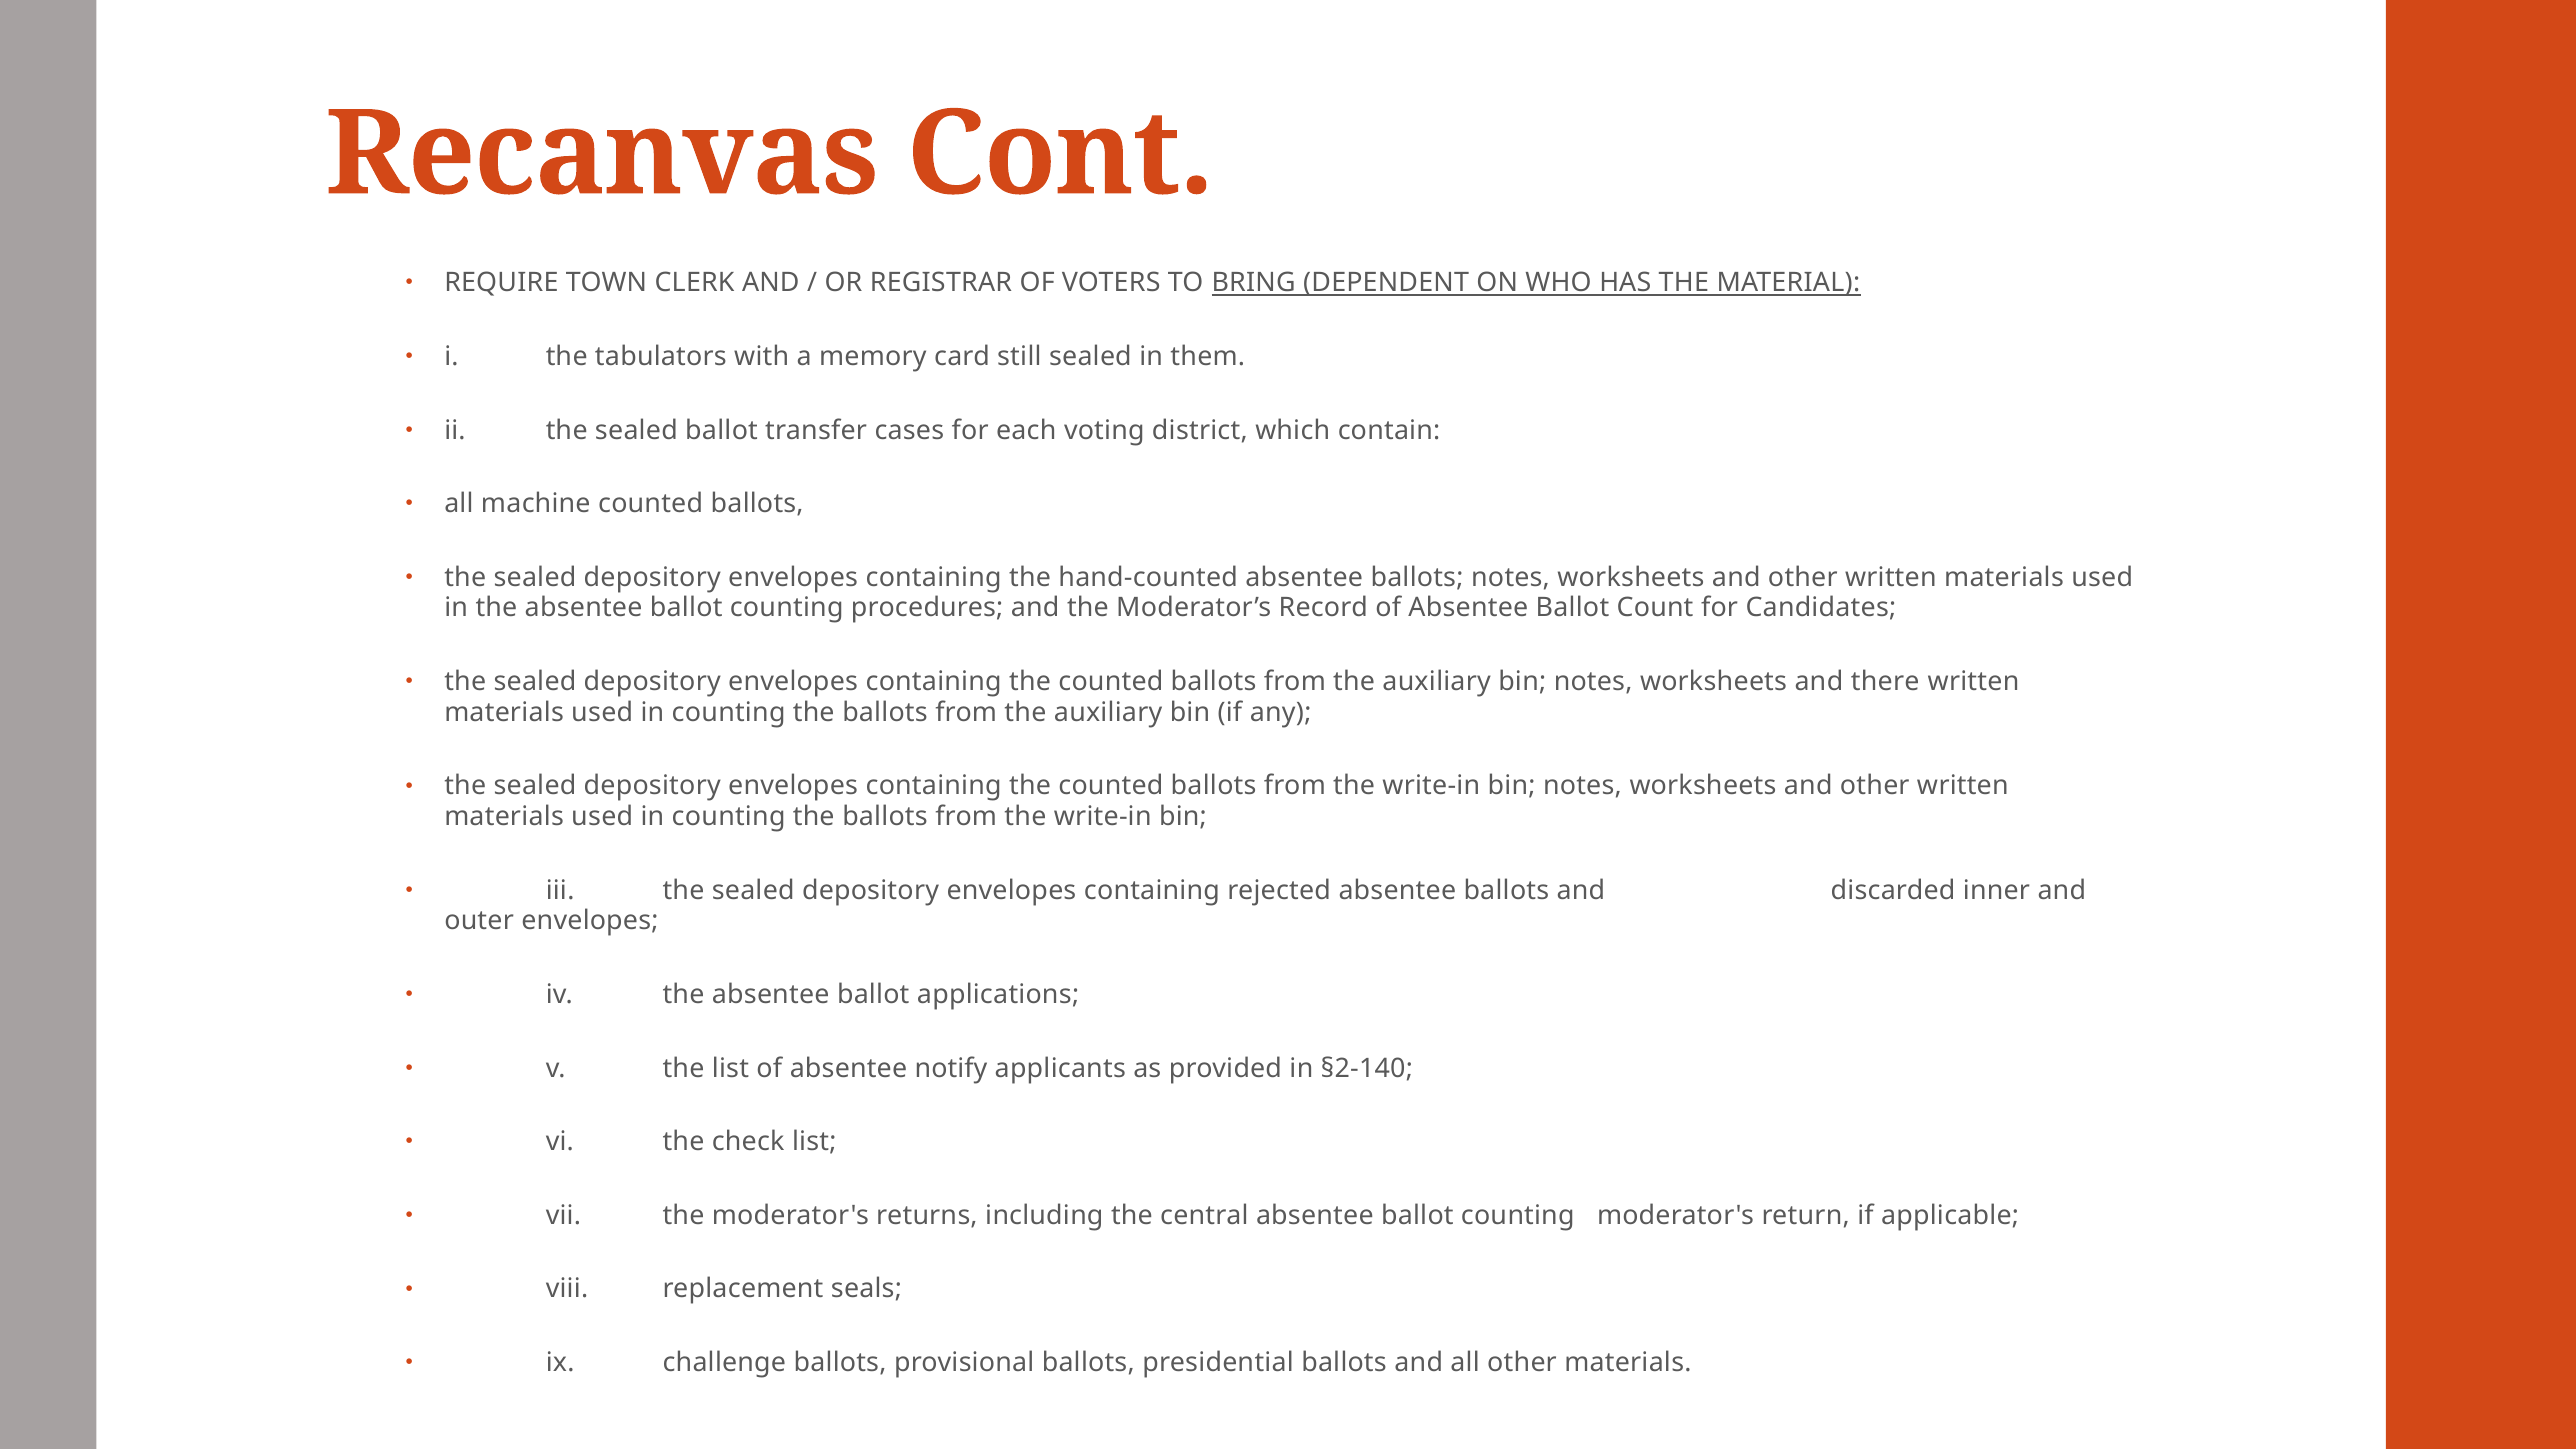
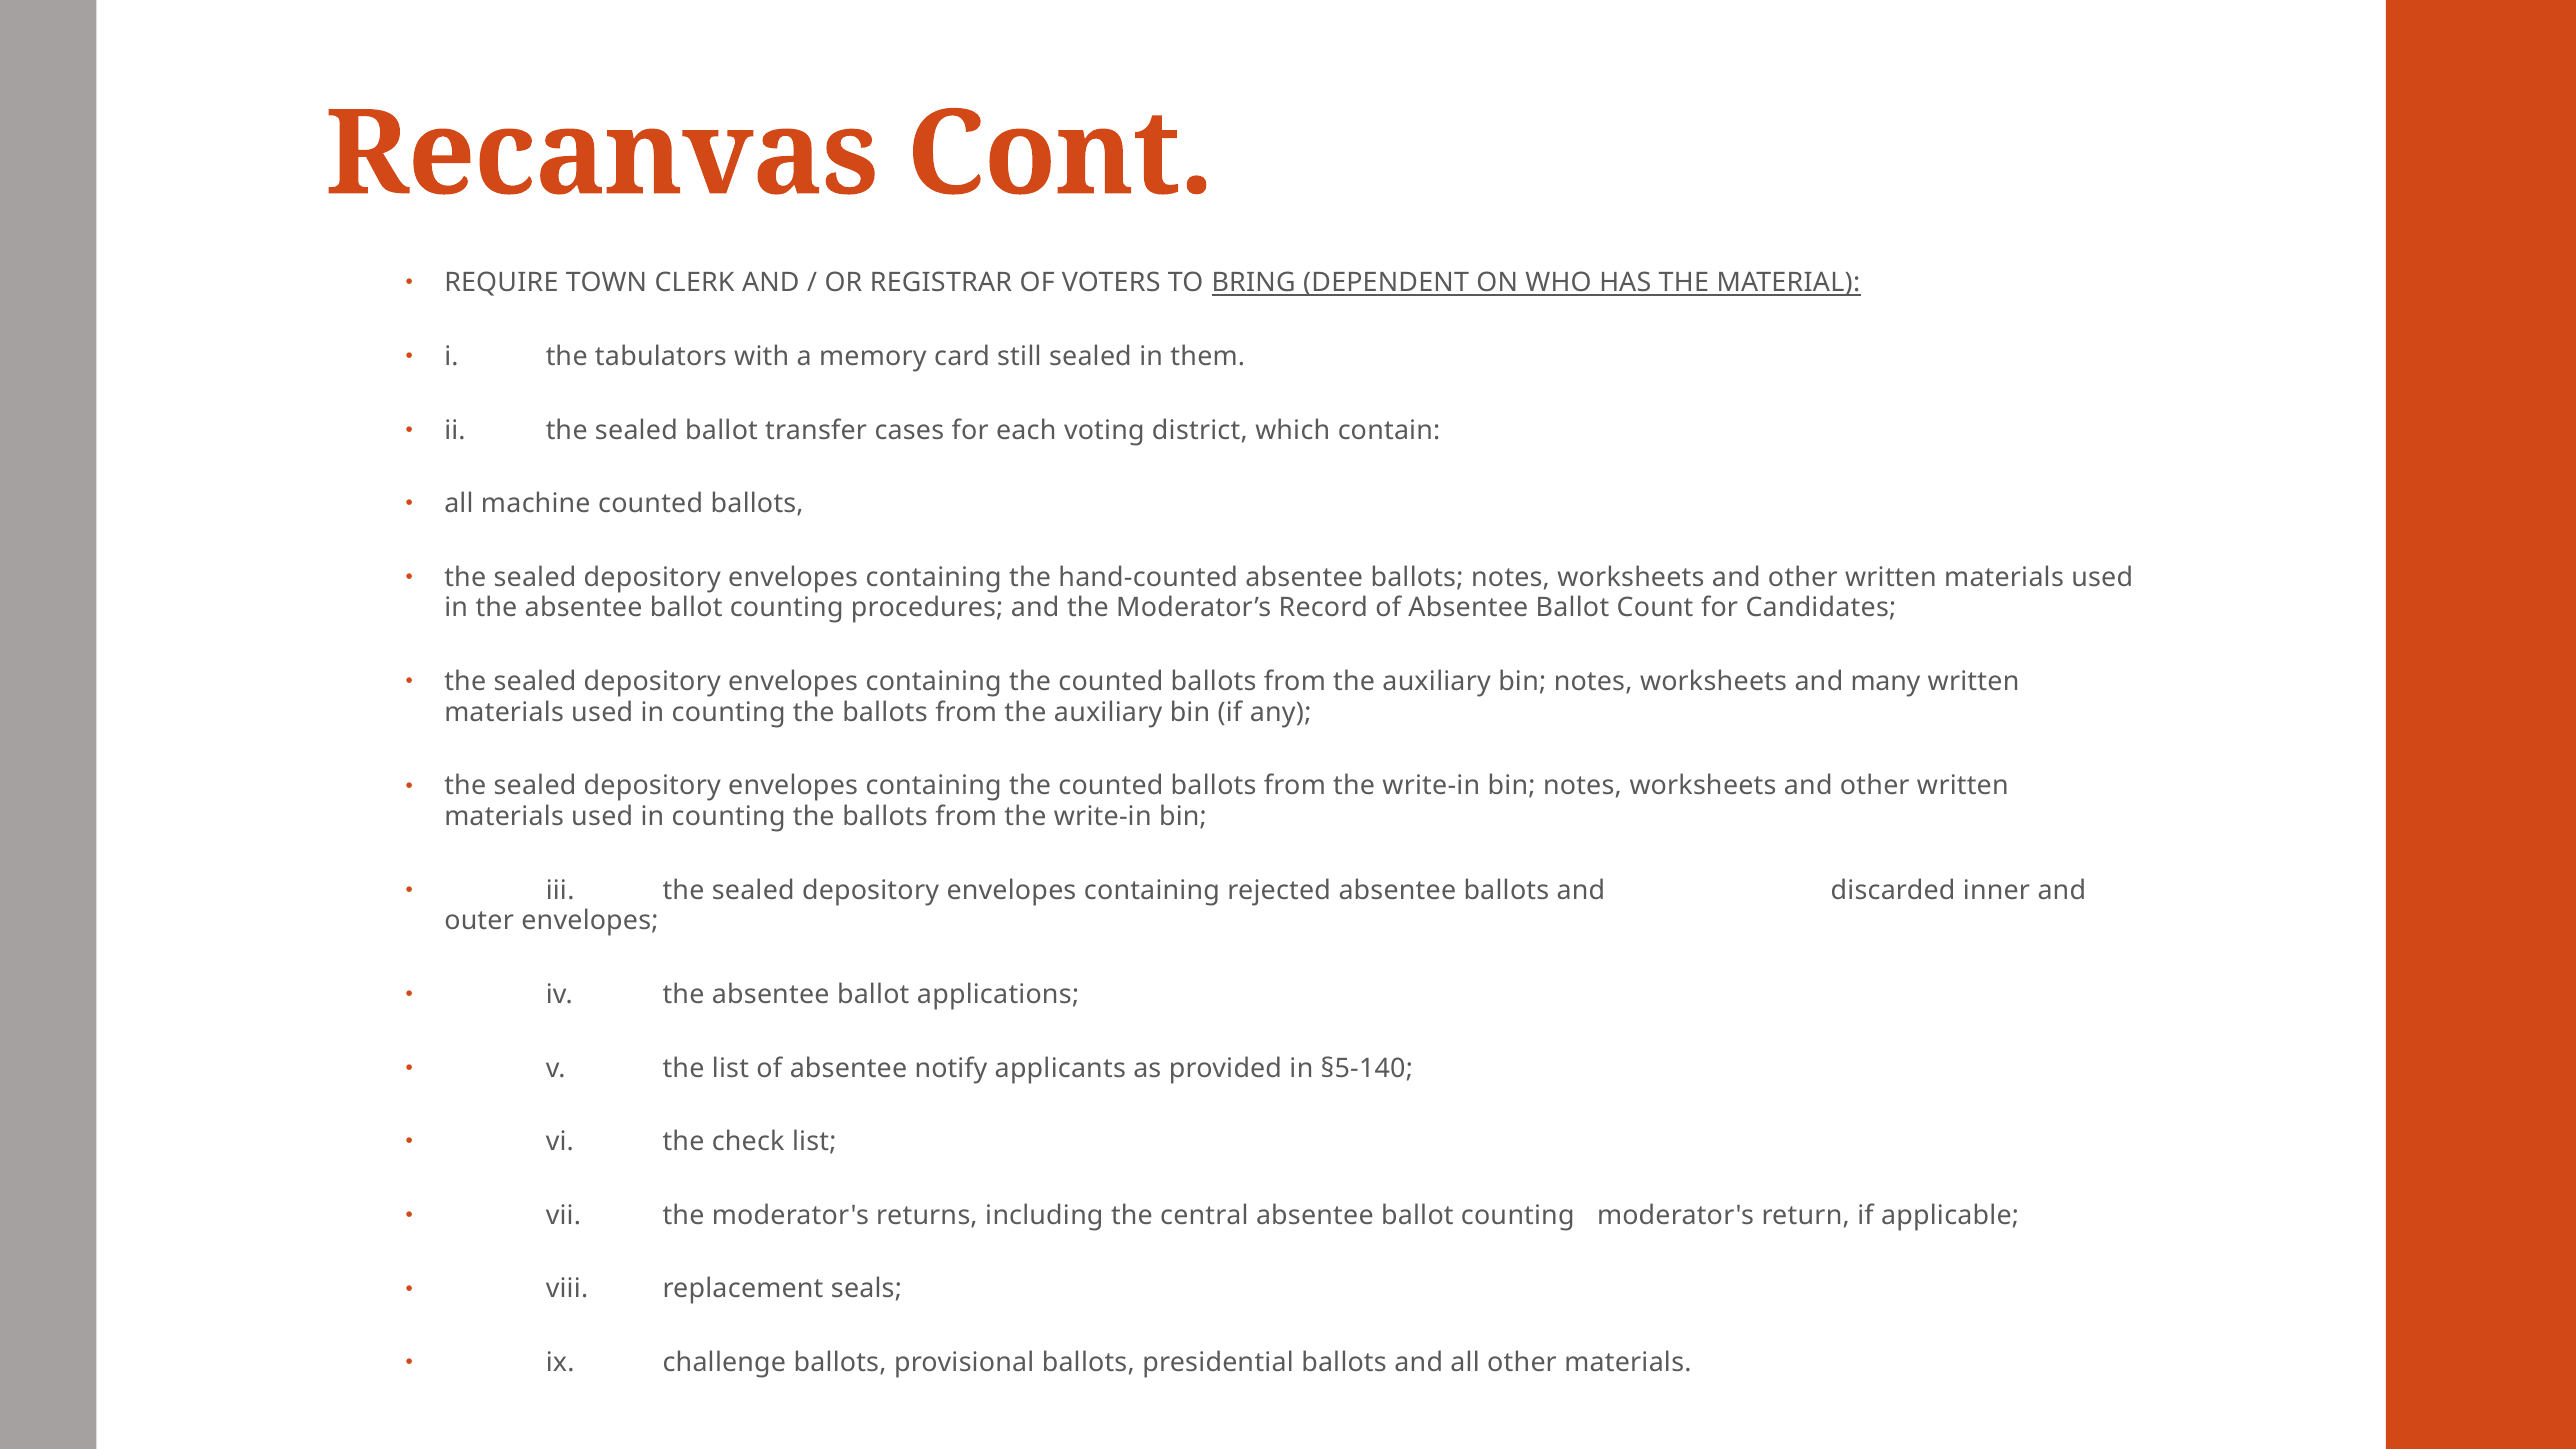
there: there -> many
§2-140: §2-140 -> §5-140
